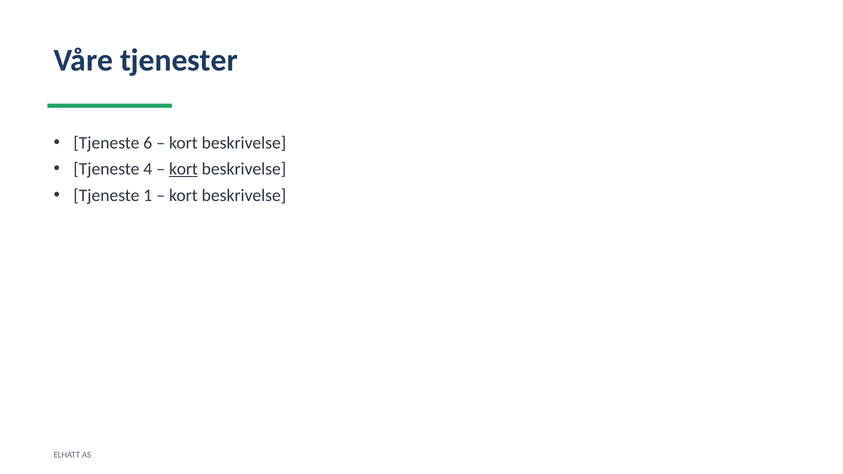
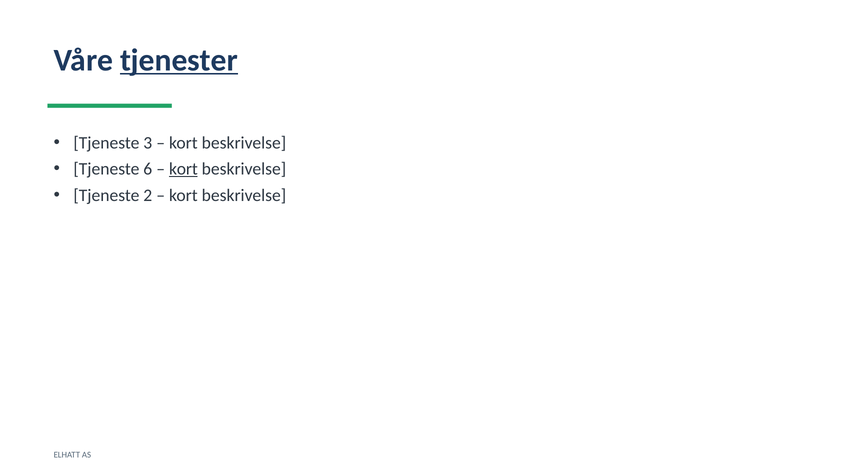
tjenester underline: none -> present
6: 6 -> 3
4: 4 -> 6
1: 1 -> 2
